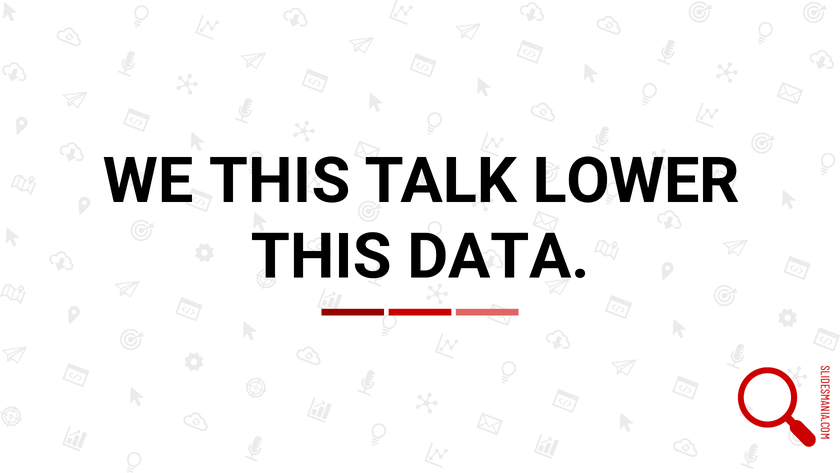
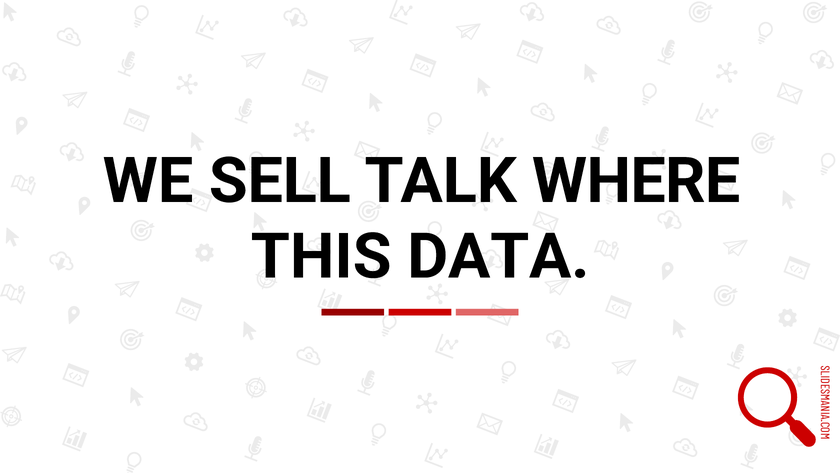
WE THIS: THIS -> SELL
LOWER: LOWER -> WHERE
